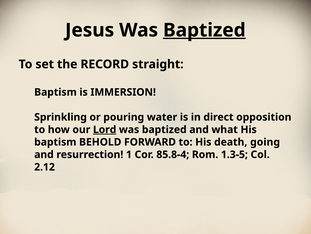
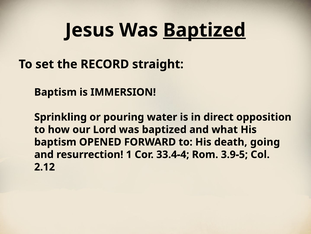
Lord underline: present -> none
BEHOLD: BEHOLD -> OPENED
85.8-4: 85.8-4 -> 33.4-4
1.3-5: 1.3-5 -> 3.9-5
